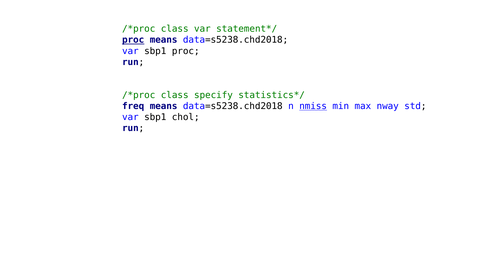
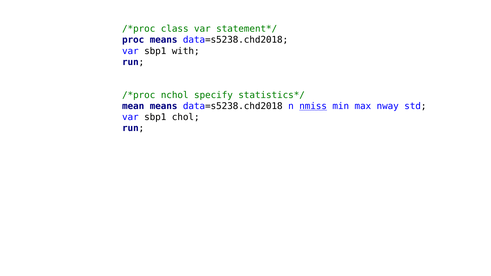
proc at (133, 40) underline: present -> none
sbp1 proc: proc -> with
class at (175, 95): class -> nchol
freq: freq -> mean
